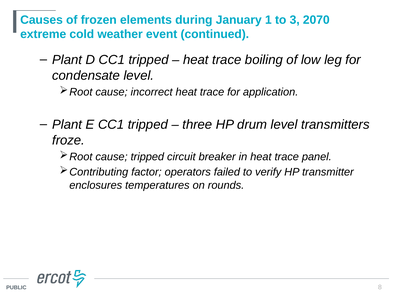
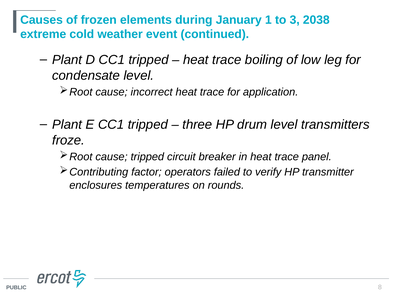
2070: 2070 -> 2038
